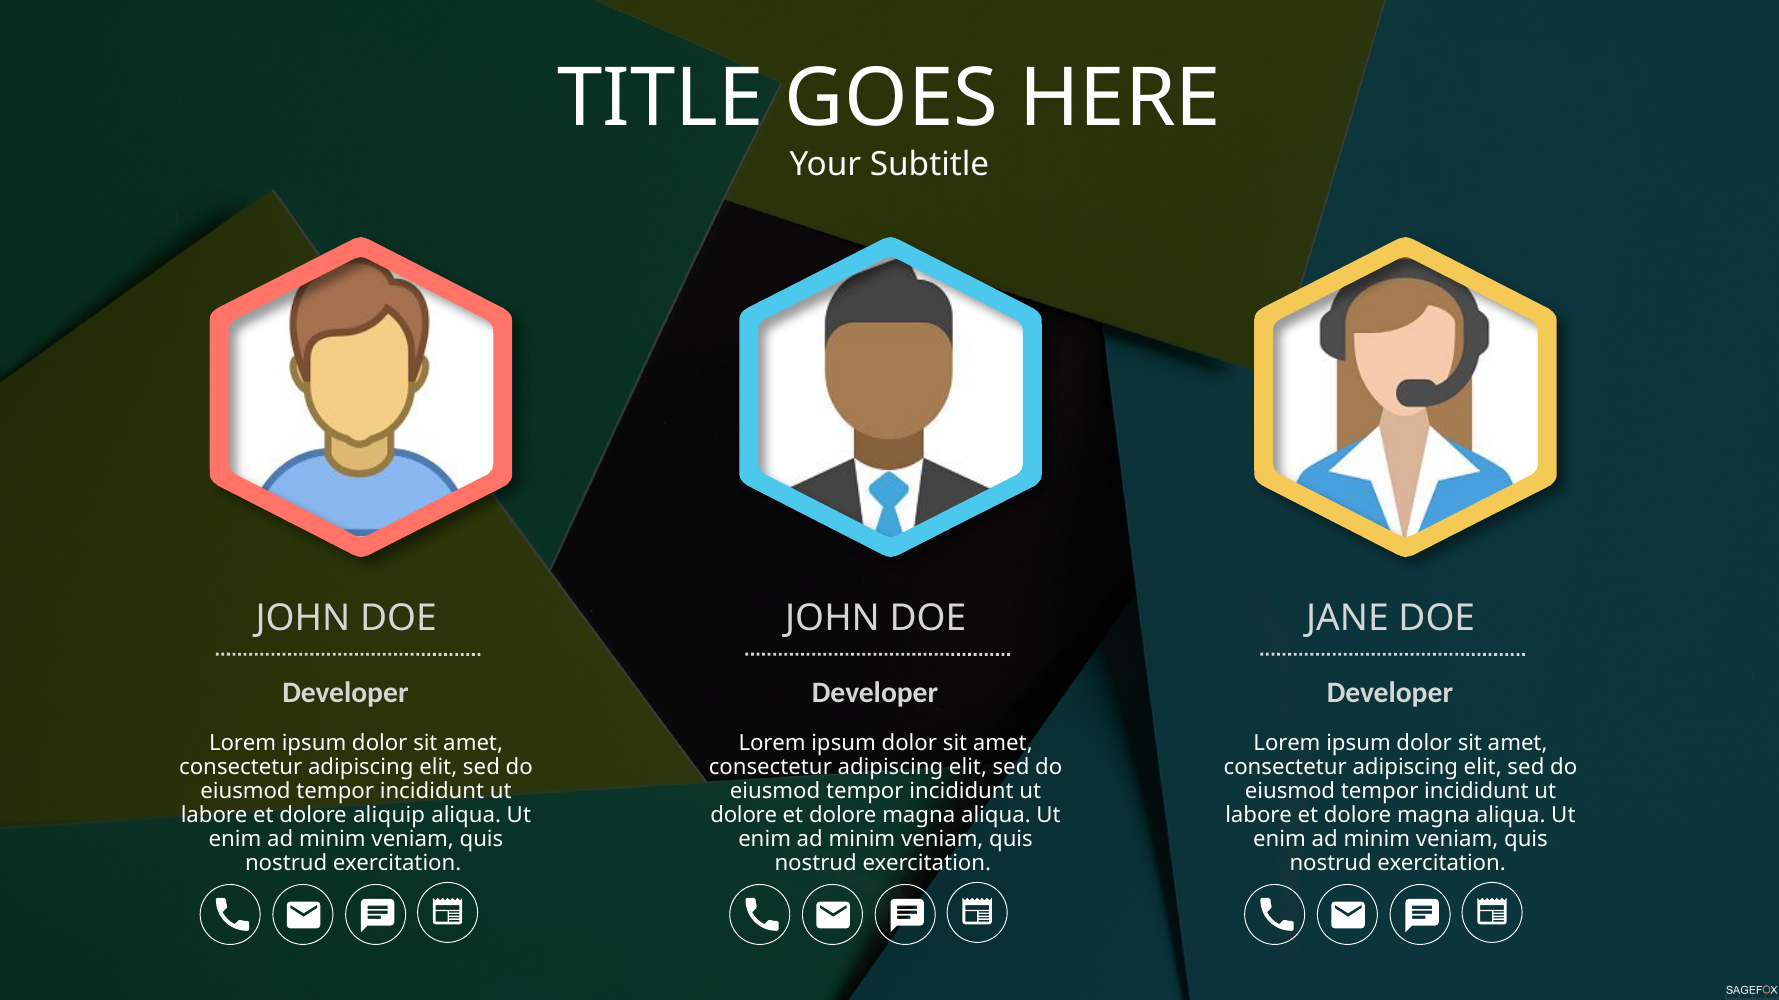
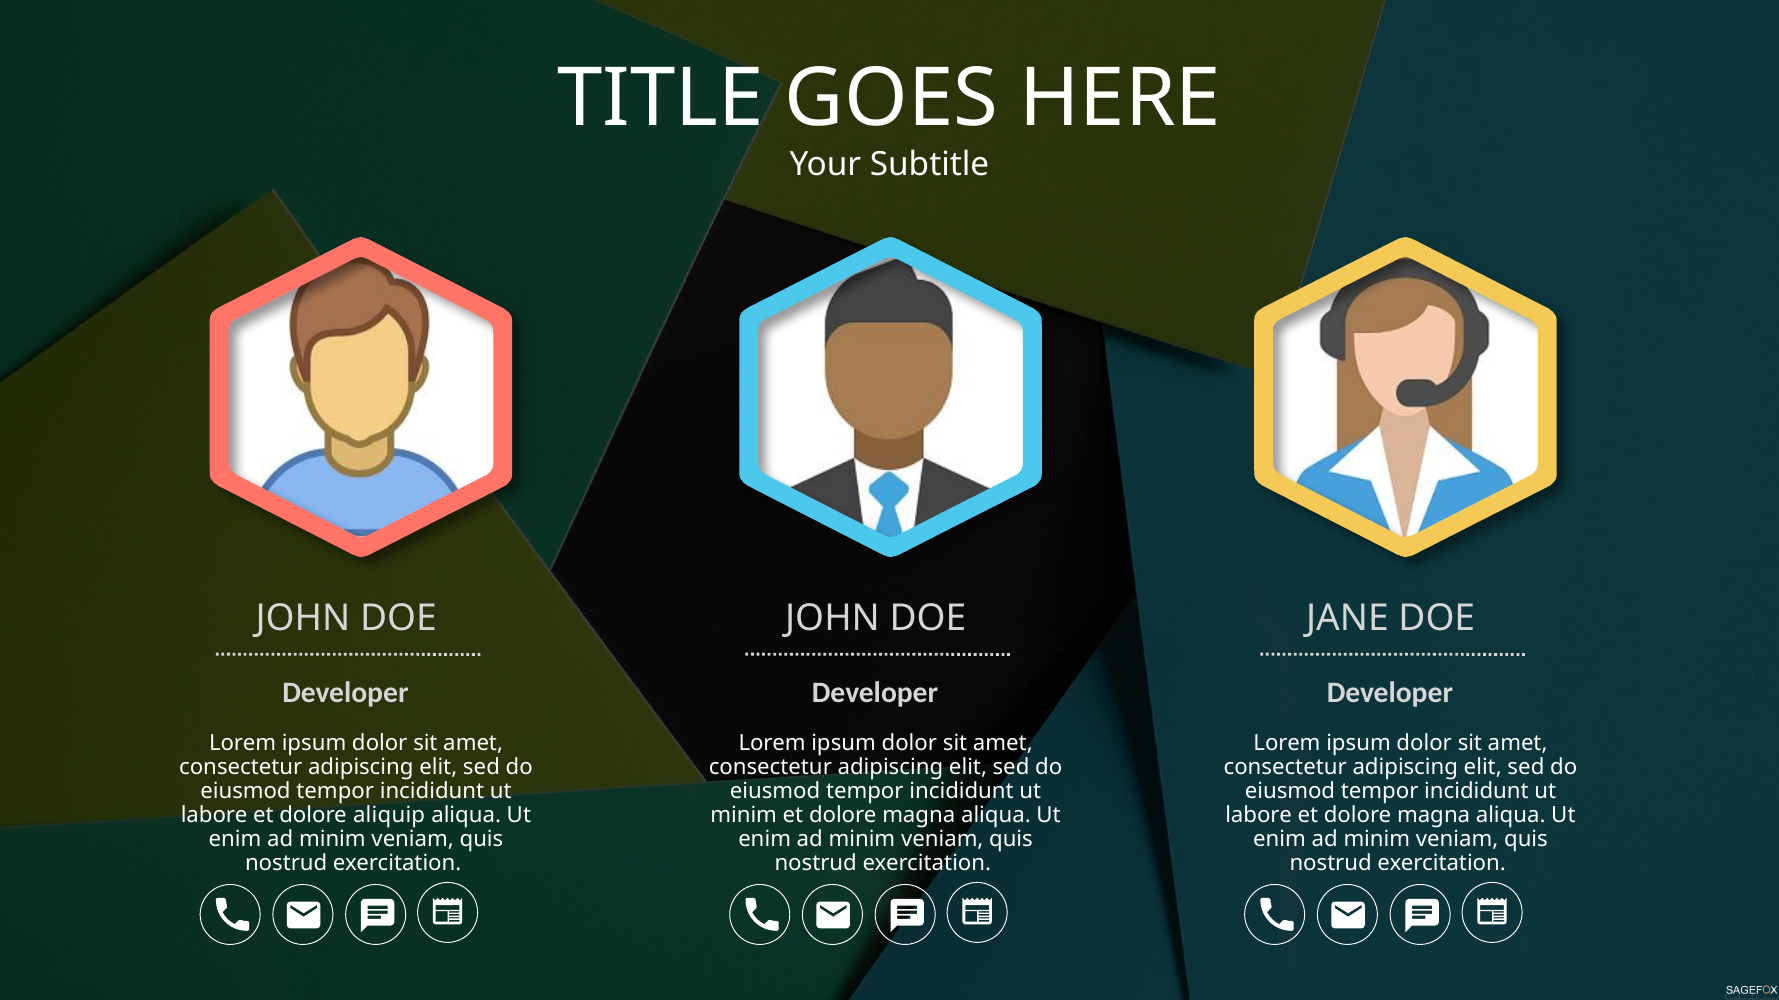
dolore at (744, 815): dolore -> minim
